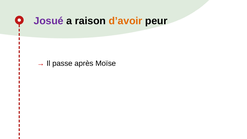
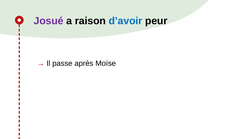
d’avoir colour: orange -> blue
